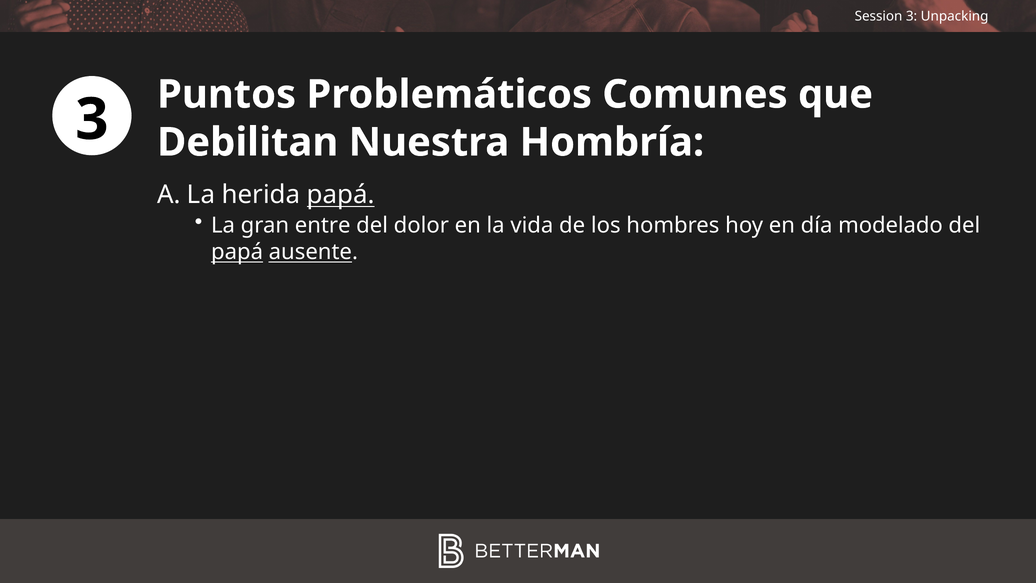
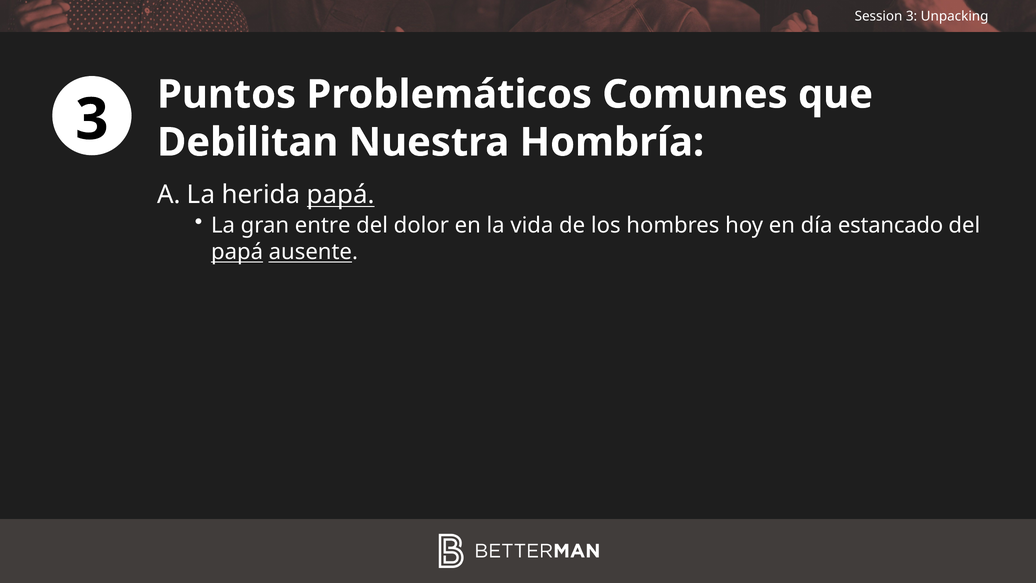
modelado: modelado -> estancado
